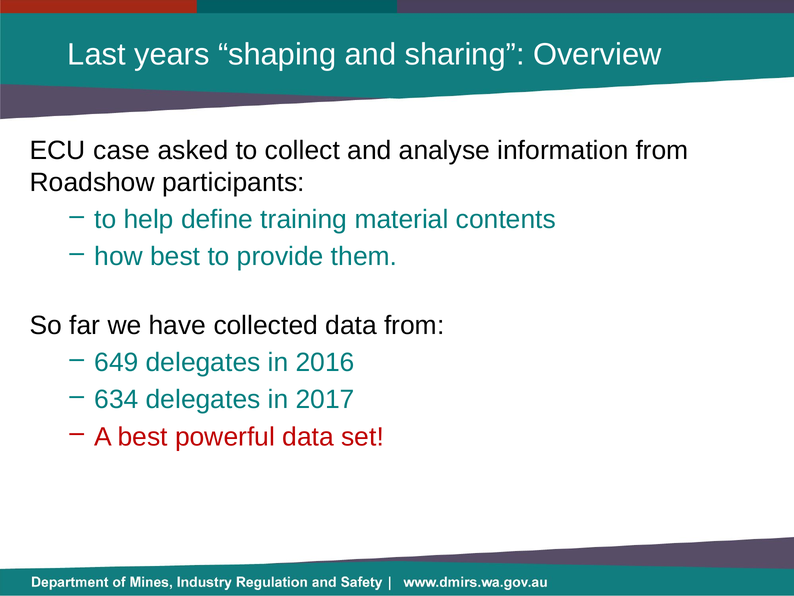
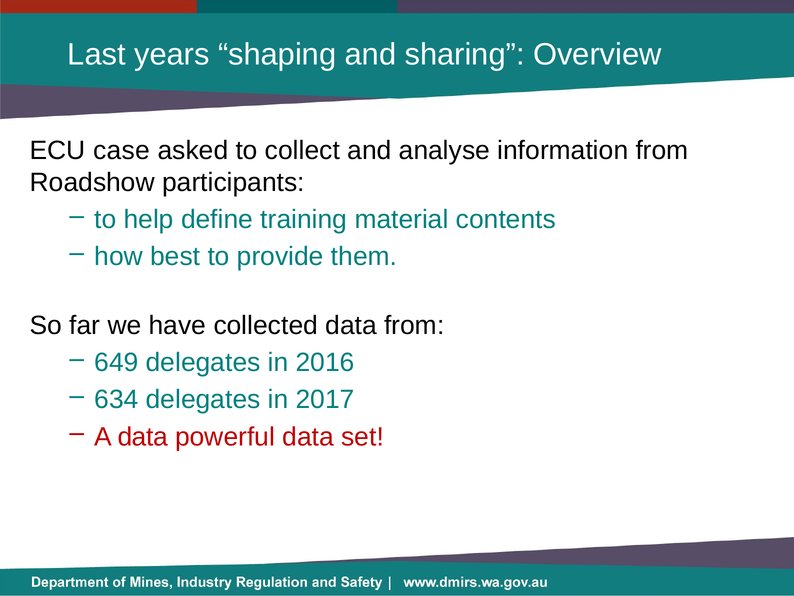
A best: best -> data
